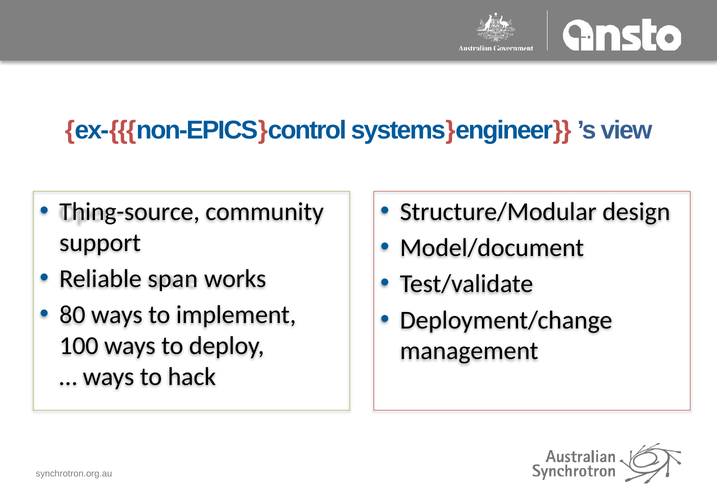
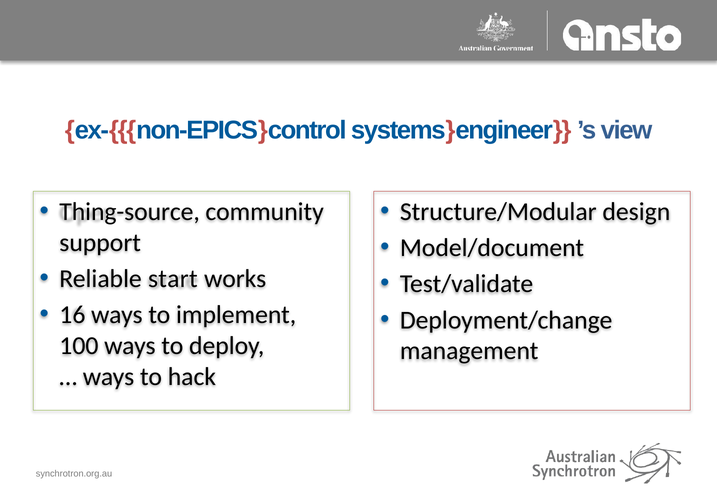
span: span -> start
80: 80 -> 16
